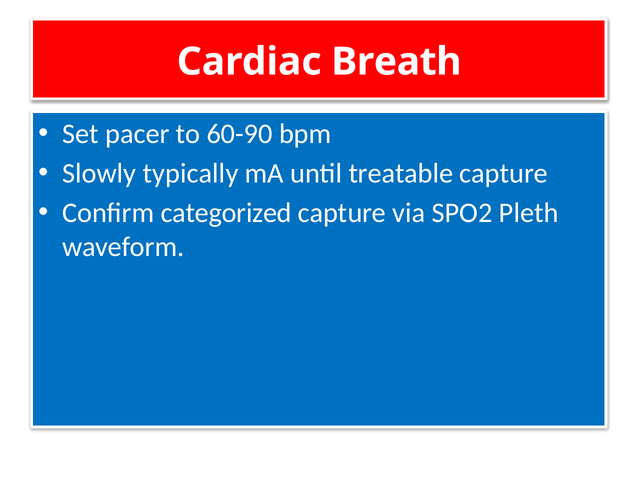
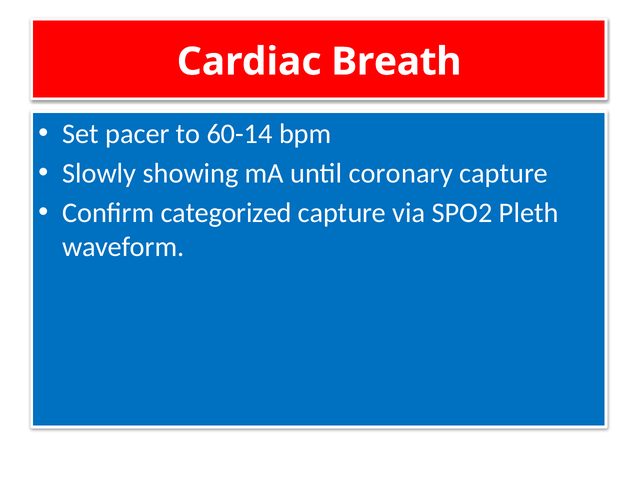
60-90: 60-90 -> 60-14
typically: typically -> showing
treatable: treatable -> coronary
